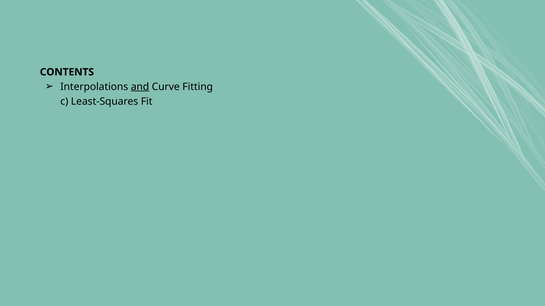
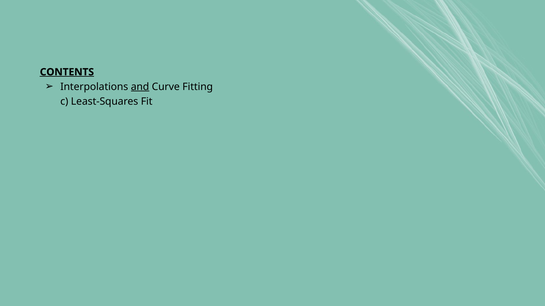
CONTENTS underline: none -> present
